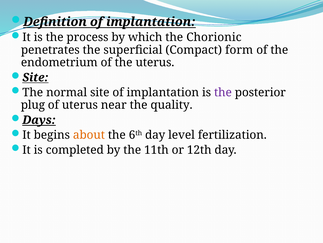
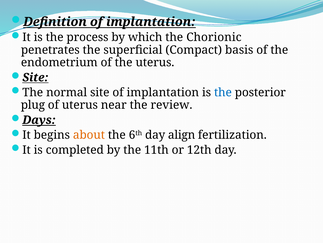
form: form -> basis
the at (223, 92) colour: purple -> blue
quality: quality -> review
level: level -> align
